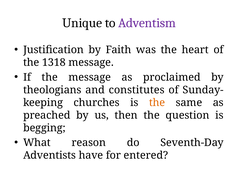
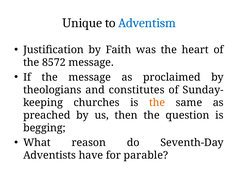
Adventism colour: purple -> blue
1318: 1318 -> 8572
entered: entered -> parable
